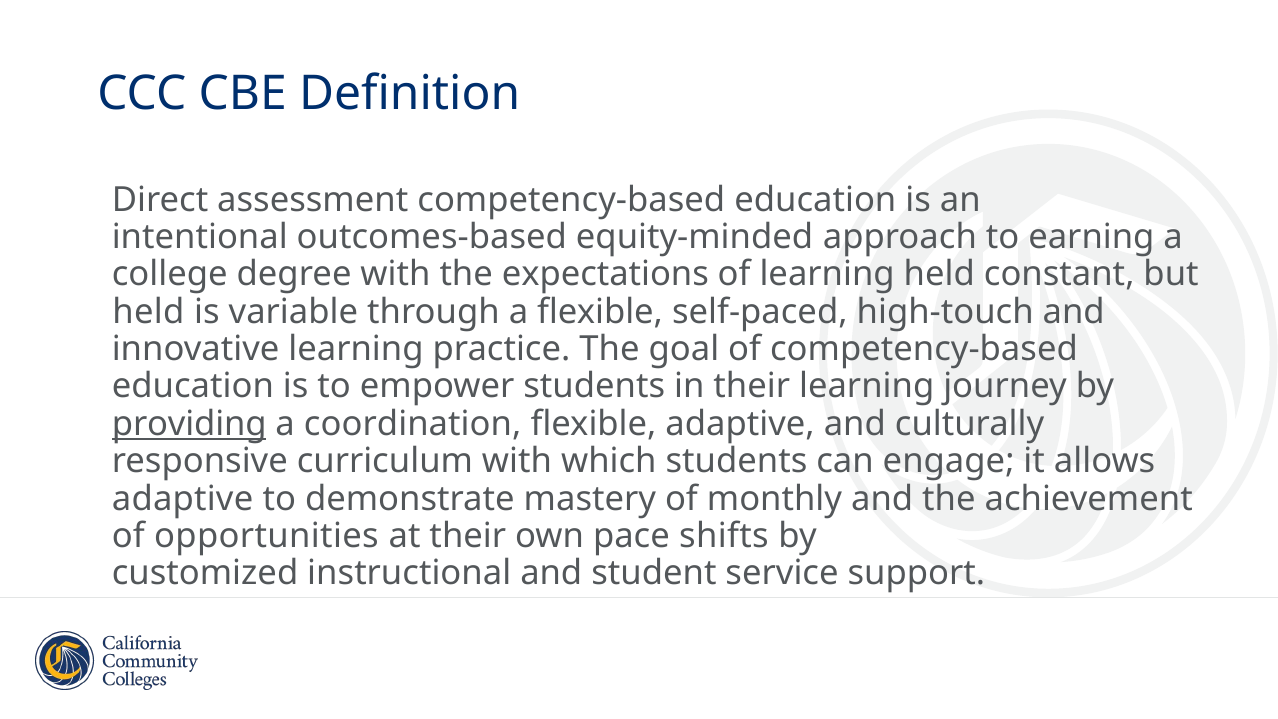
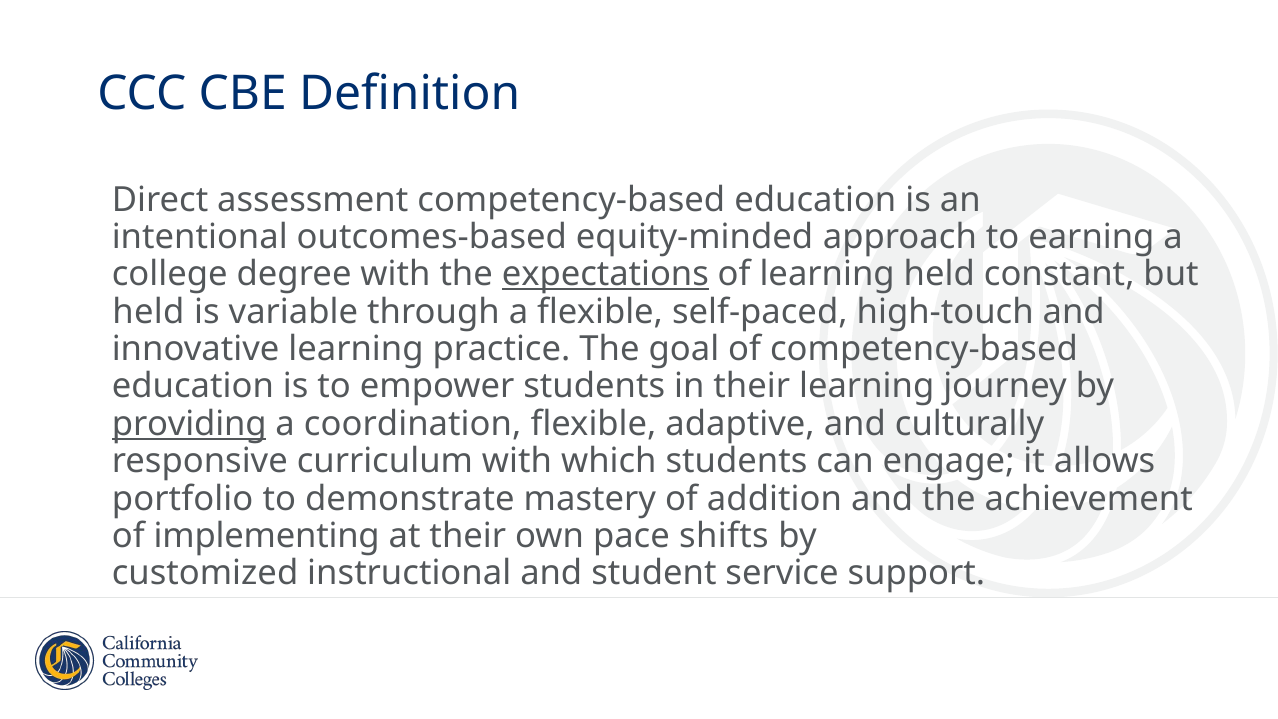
expectations underline: none -> present
adaptive at (183, 499): adaptive -> portfolio
monthly: monthly -> addition
opportunities: opportunities -> implementing
